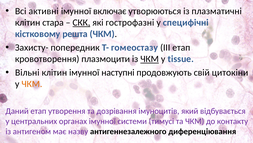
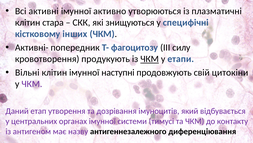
включає: включає -> активно
СКК underline: present -> none
гострофазні: гострофазні -> знищуються
решта: решта -> інших
Захисту-: Захисту- -> Активні-
гомеостазу: гомеостазу -> фагоцитозу
ІІІ етап: етап -> силу
плазмоцити: плазмоцити -> продукують
tissue: tissue -> етапи
ЧКМ at (32, 84) colour: orange -> purple
